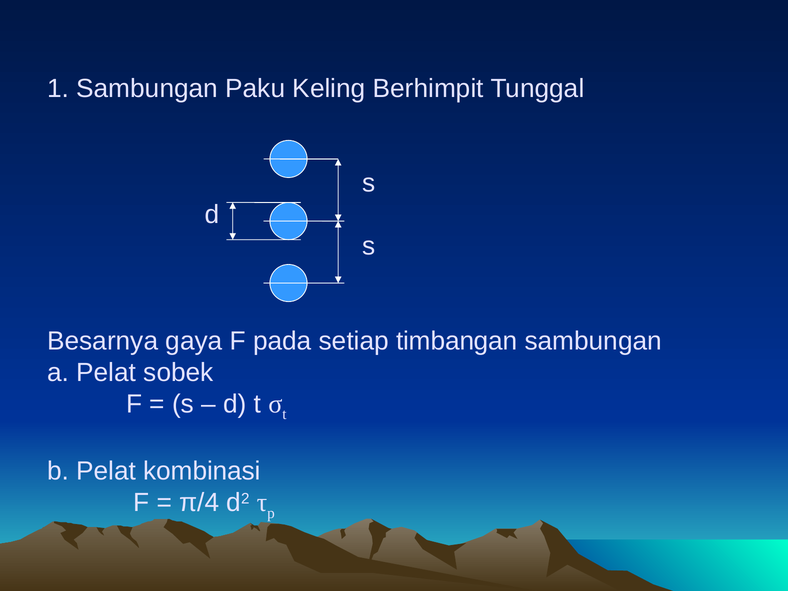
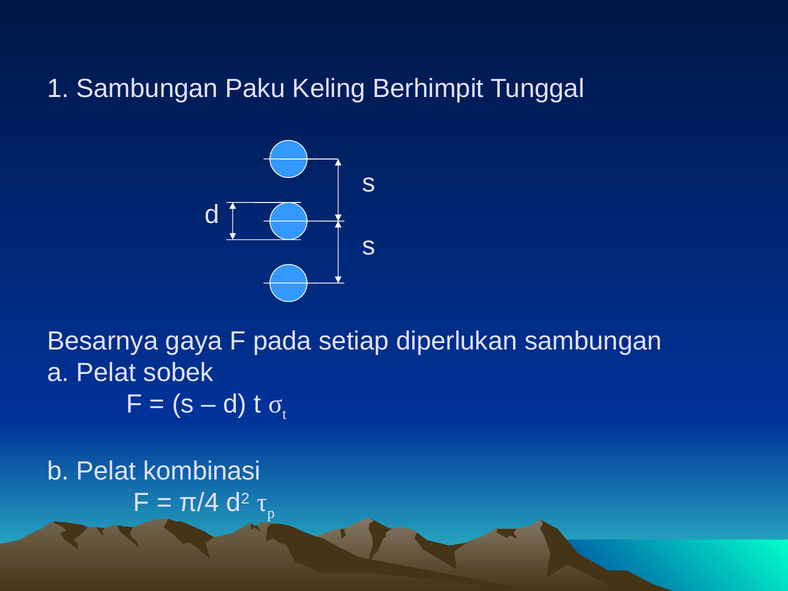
timbangan: timbangan -> diperlukan
